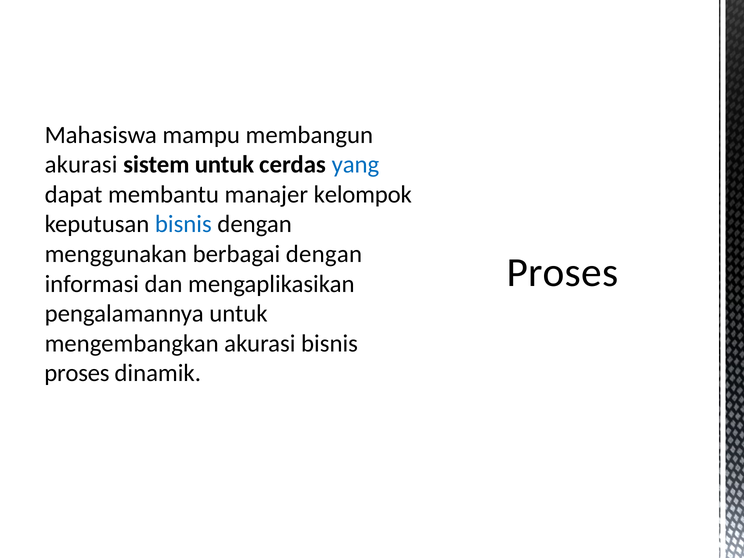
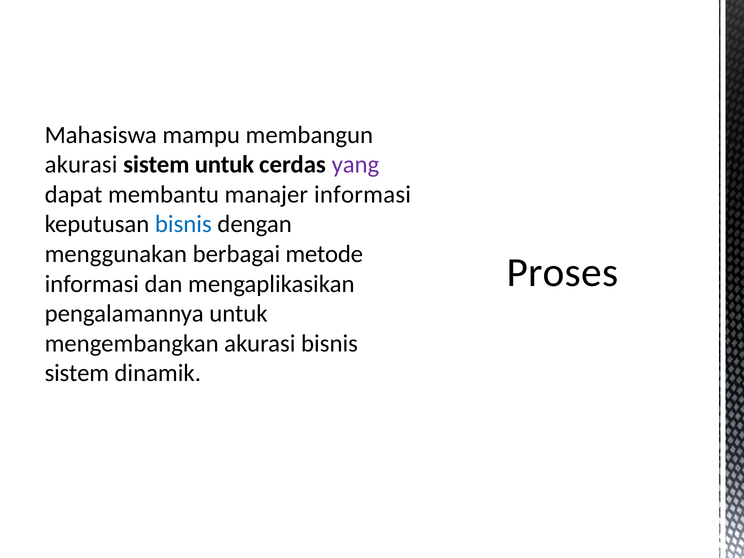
yang colour: blue -> purple
manajer kelompok: kelompok -> informasi
berbagai dengan: dengan -> metode
proses at (77, 373): proses -> sistem
